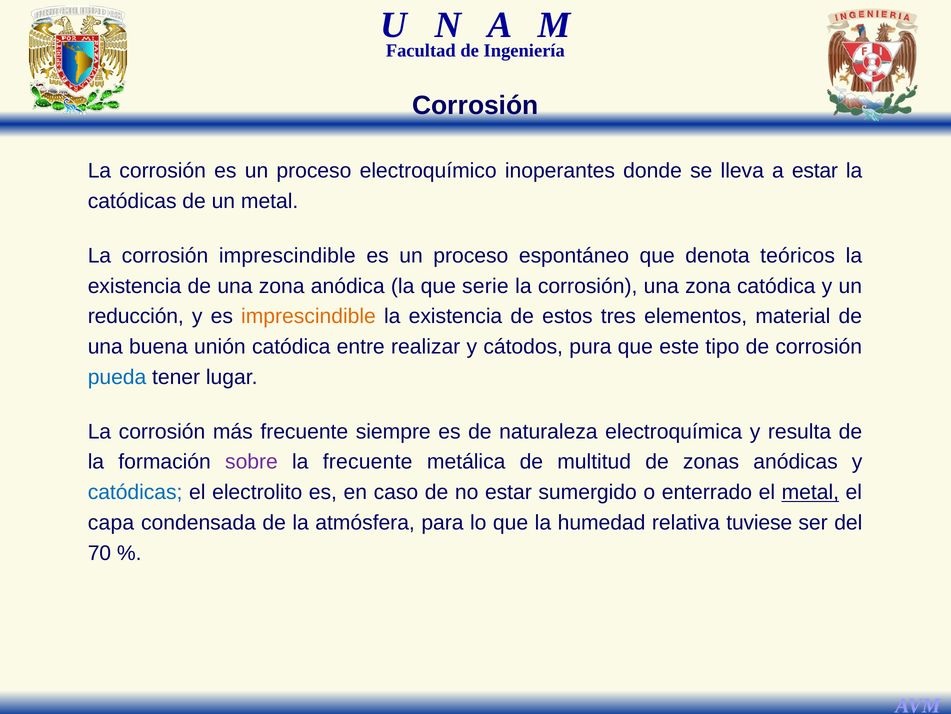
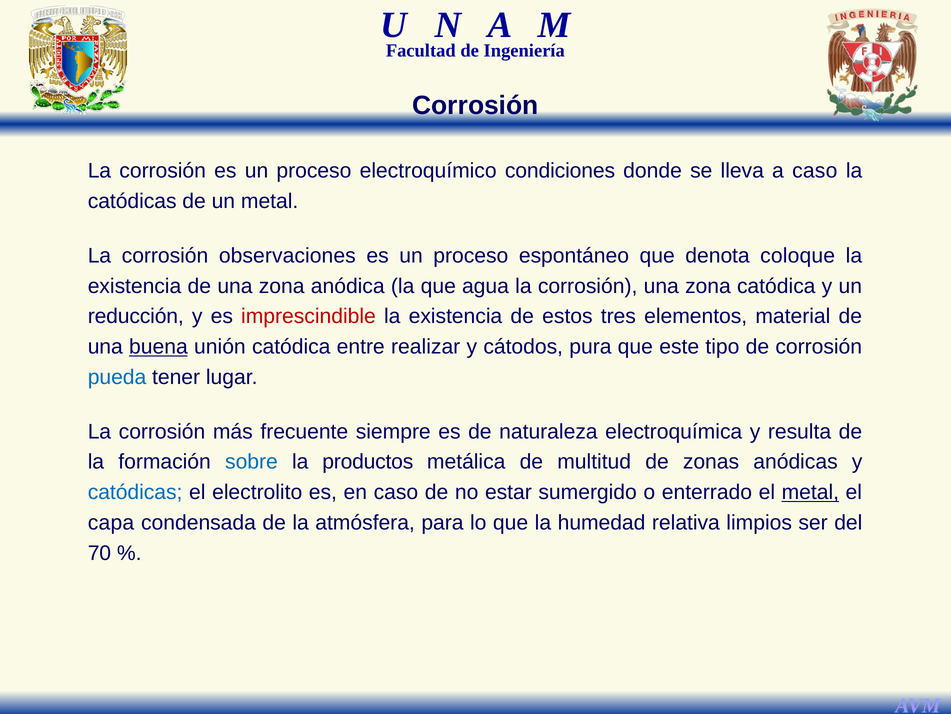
inoperantes: inoperantes -> condiciones
a estar: estar -> caso
corrosión imprescindible: imprescindible -> observaciones
teóricos: teóricos -> coloque
serie: serie -> agua
imprescindible at (308, 316) colour: orange -> red
buena underline: none -> present
sobre colour: purple -> blue
la frecuente: frecuente -> productos
tuviese: tuviese -> limpios
